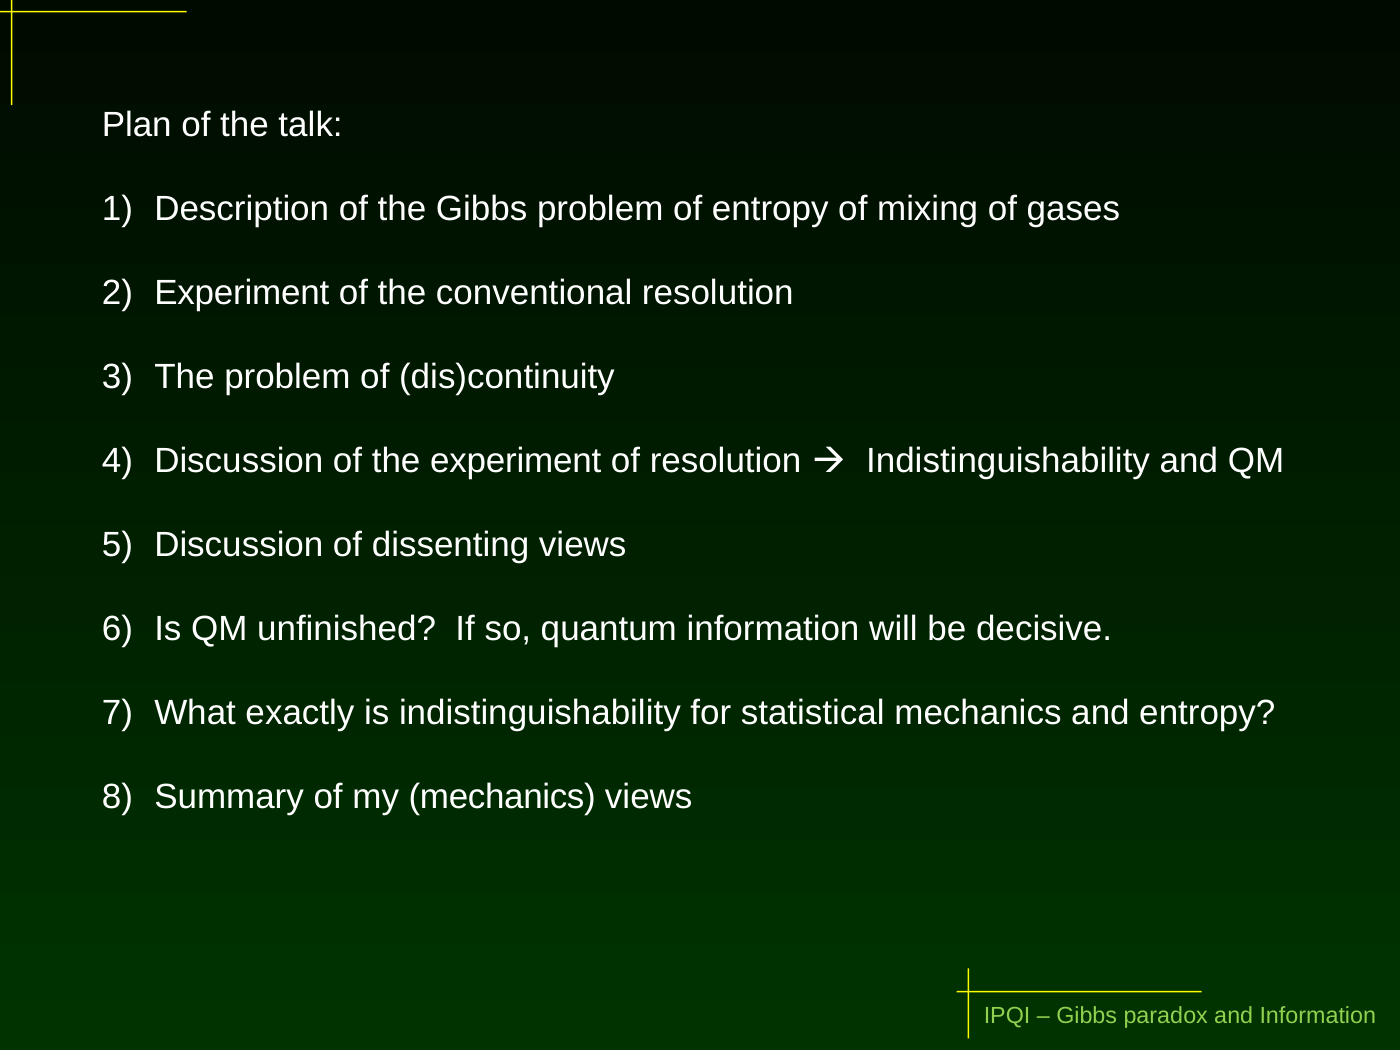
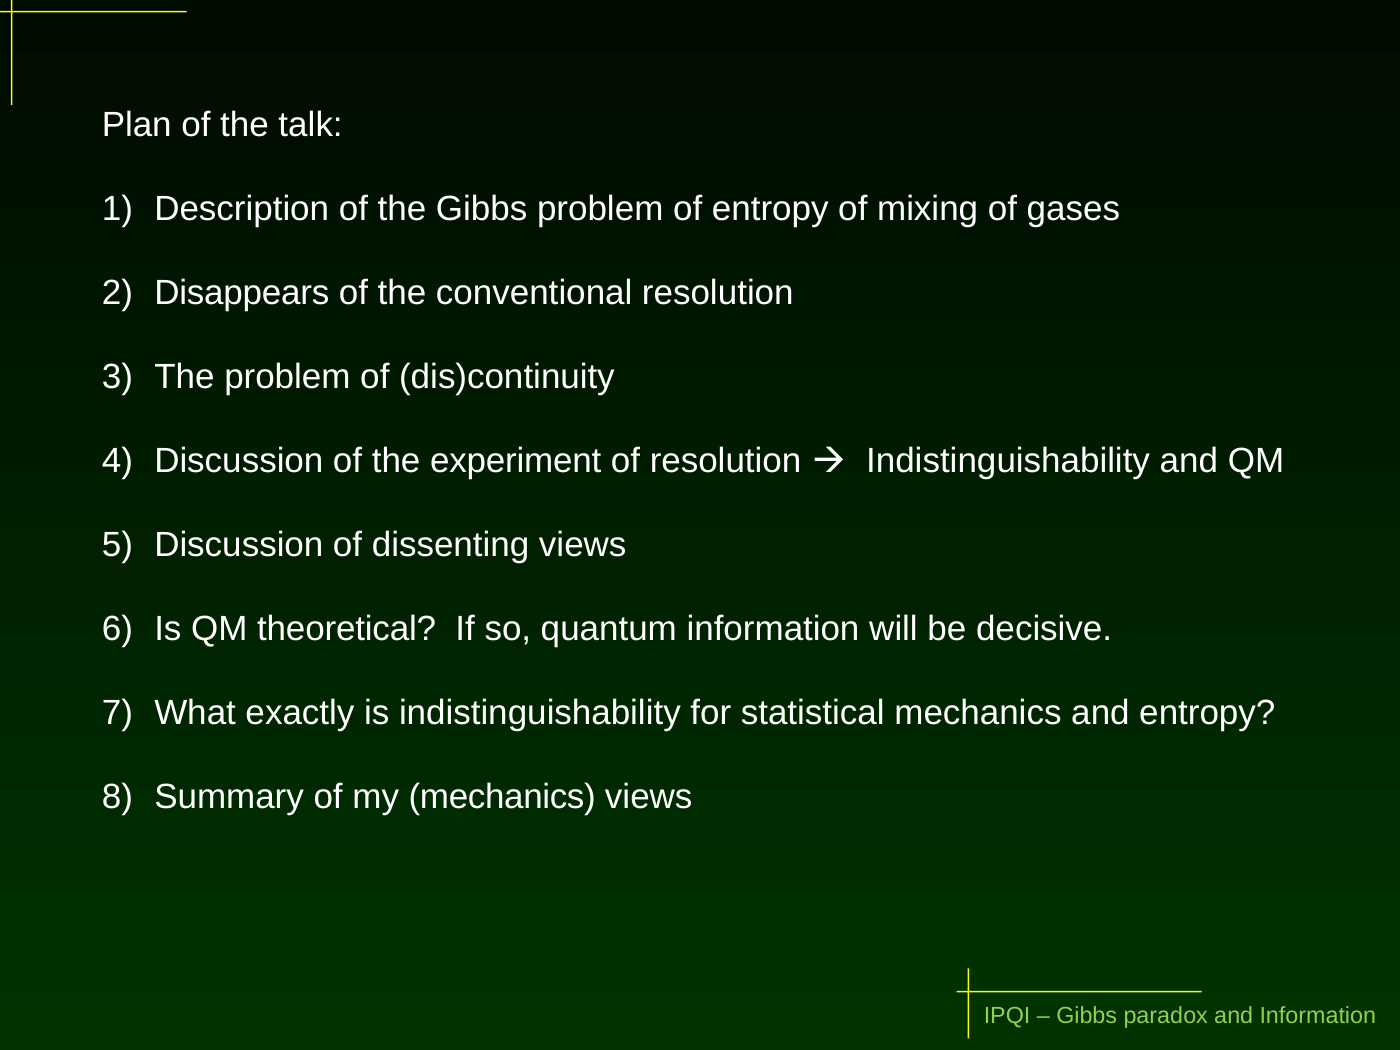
Experiment at (242, 293): Experiment -> Disappears
unfinished: unfinished -> theoretical
